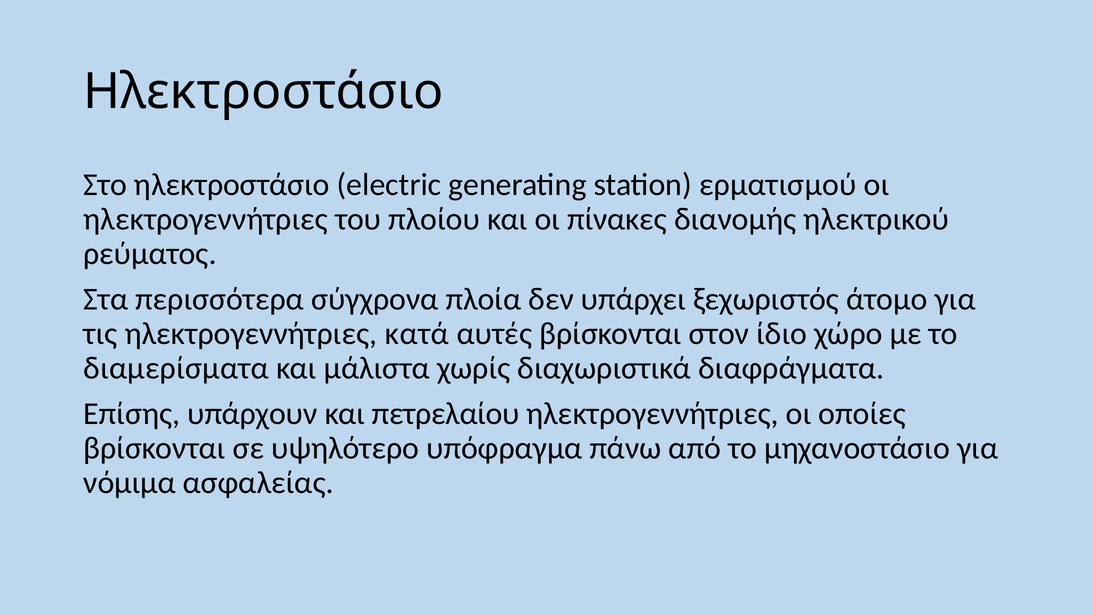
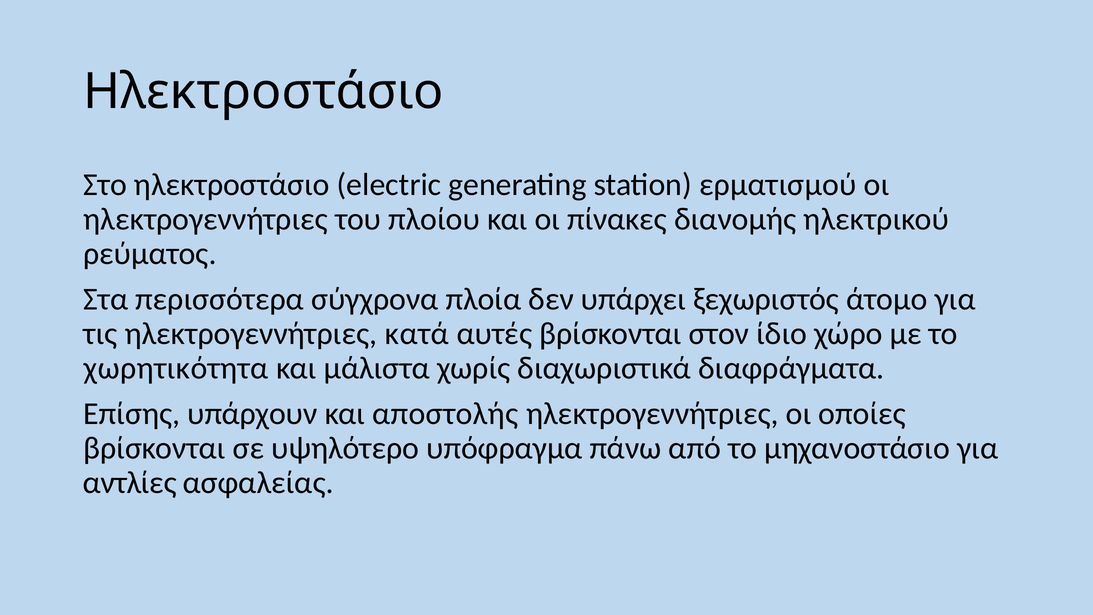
διαμερίσματα: διαμερίσματα -> χωρητικότητα
πετρελαίου: πετρελαίου -> αποστολής
νόμιμα: νόμιμα -> αντλίες
